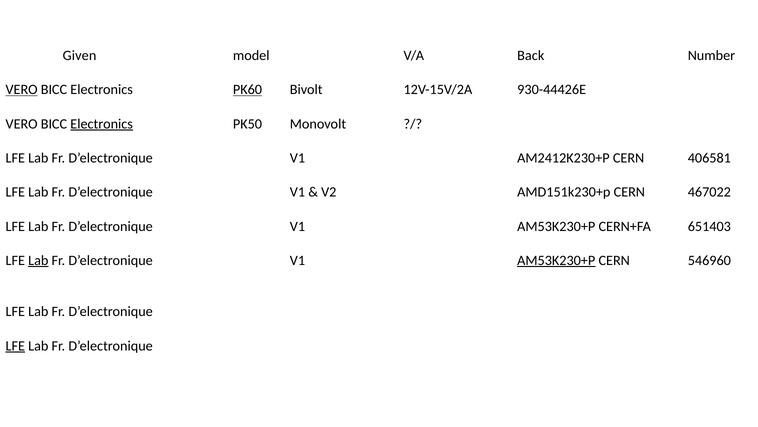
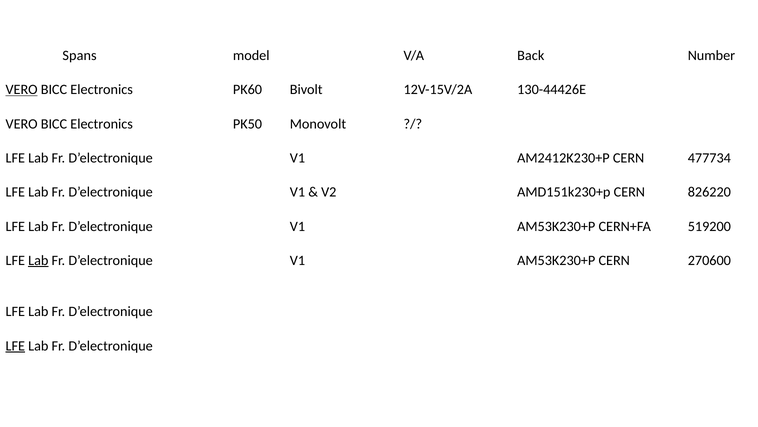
Given: Given -> Spans
PK60 underline: present -> none
930-44426E: 930-44426E -> 130-44426E
Electronics at (102, 124) underline: present -> none
406581: 406581 -> 477734
467022: 467022 -> 826220
651403: 651403 -> 519200
AM53K230+P at (556, 260) underline: present -> none
546960: 546960 -> 270600
